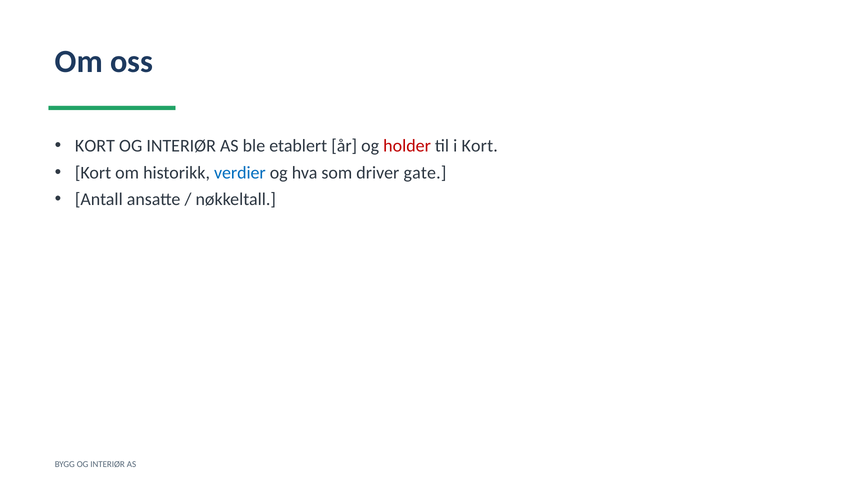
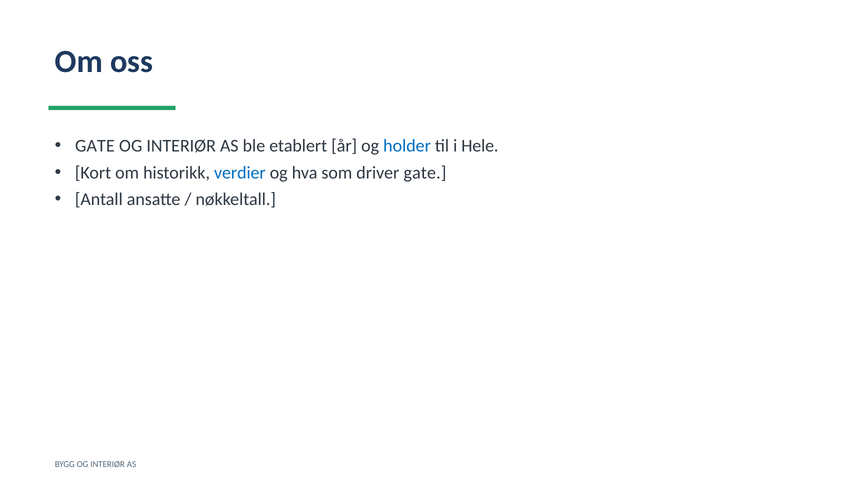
KORT at (95, 146): KORT -> GATE
holder colour: red -> blue
i Kort: Kort -> Hele
